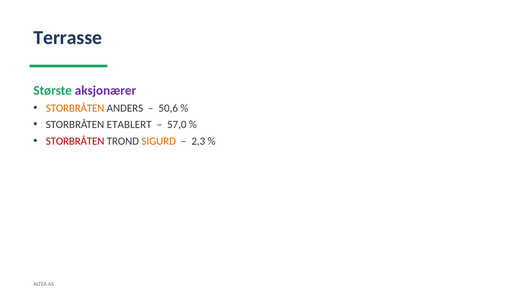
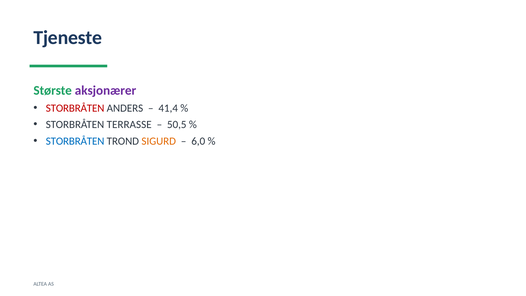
Terrasse: Terrasse -> Tjeneste
STORBRÅTEN at (75, 108) colour: orange -> red
50,6: 50,6 -> 41,4
ETABLERT: ETABLERT -> TERRASSE
57,0: 57,0 -> 50,5
STORBRÅTEN at (75, 141) colour: red -> blue
2,3: 2,3 -> 6,0
